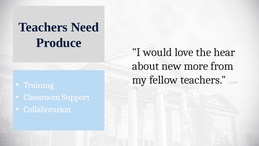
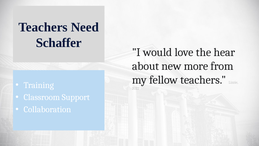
Produce: Produce -> Schaffer
